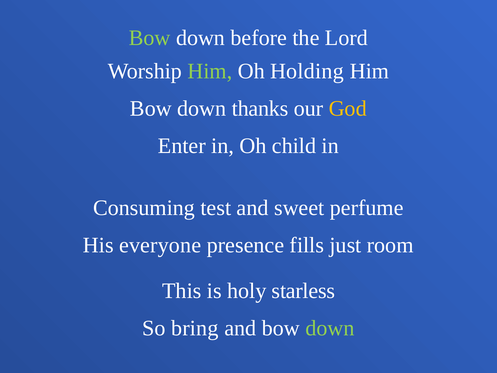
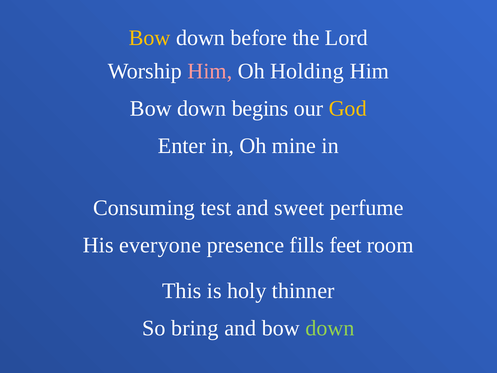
Bow at (150, 38) colour: light green -> yellow
Him at (210, 71) colour: light green -> pink
thanks: thanks -> begins
child: child -> mine
just: just -> feet
starless: starless -> thinner
